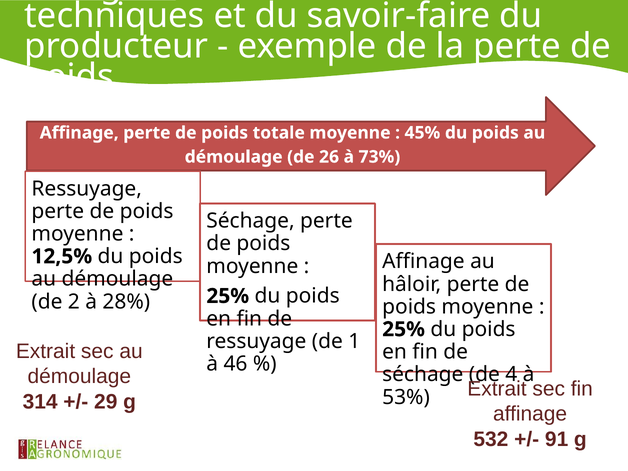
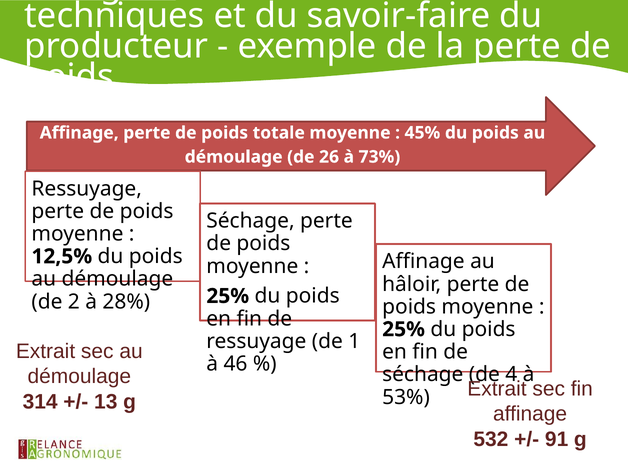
29: 29 -> 13
